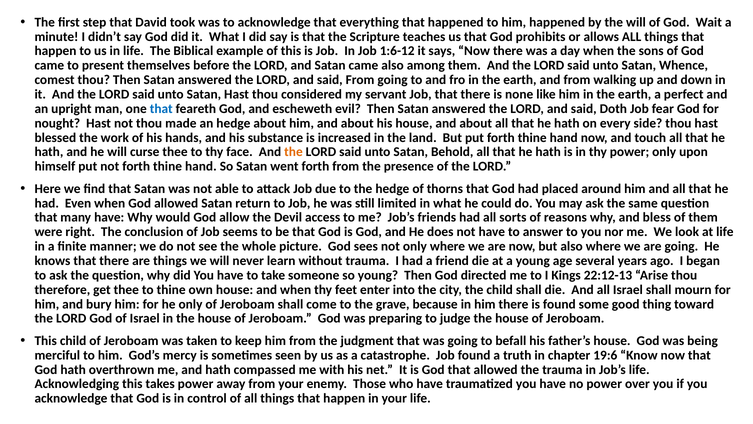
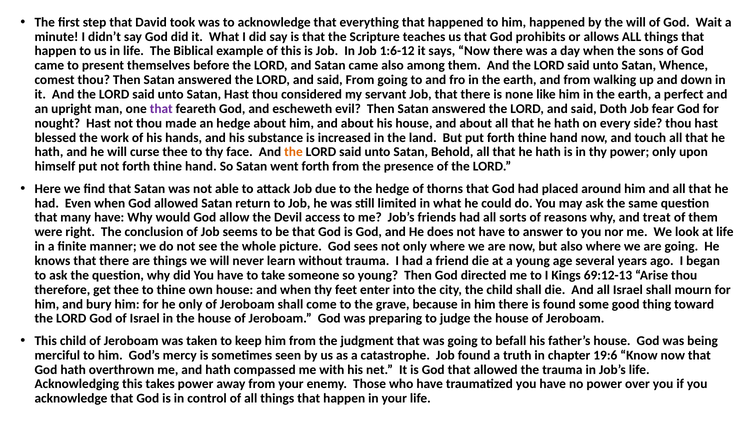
that at (161, 109) colour: blue -> purple
bless: bless -> treat
22:12-13: 22:12-13 -> 69:12-13
